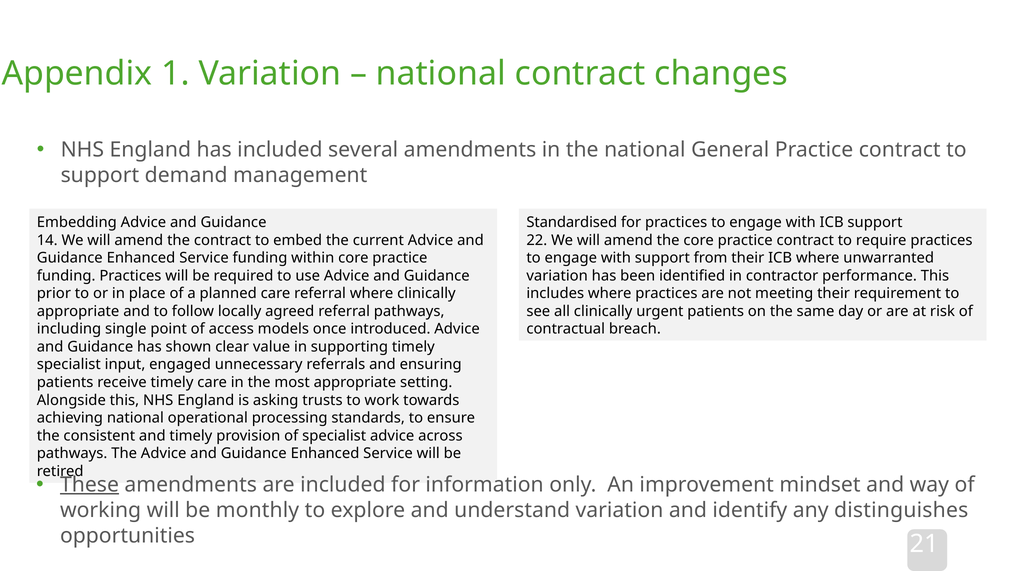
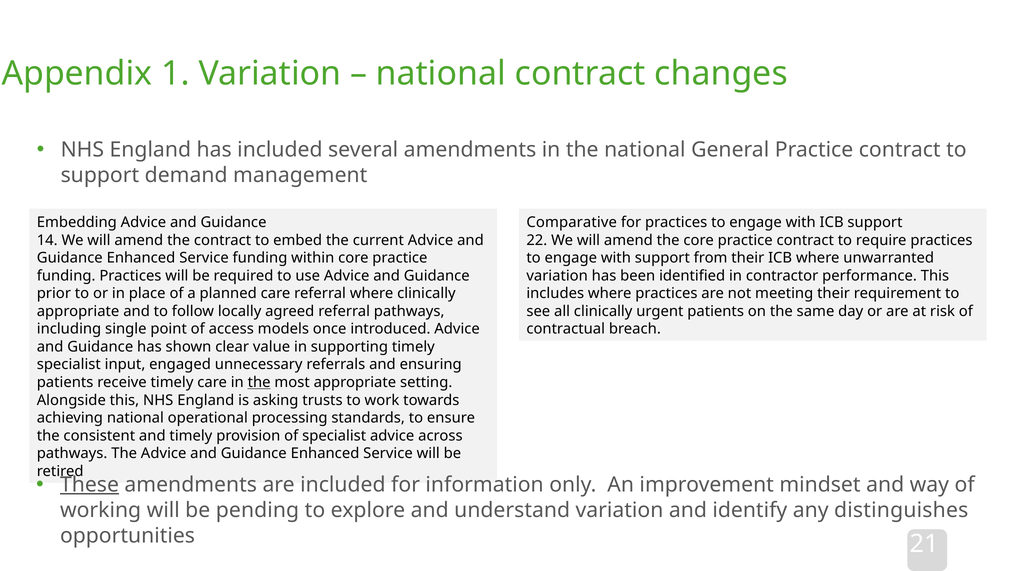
Standardised: Standardised -> Comparative
the at (259, 383) underline: none -> present
monthly: monthly -> pending
